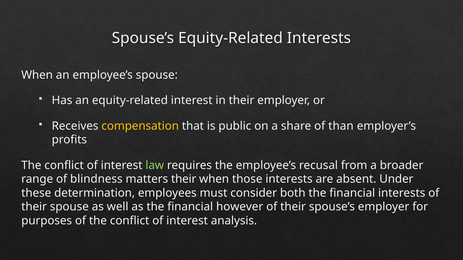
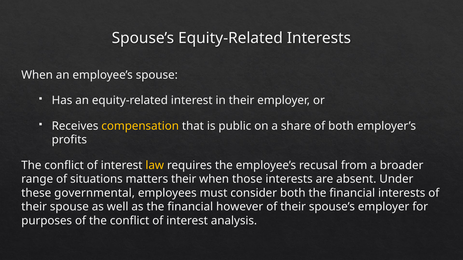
of than: than -> both
law colour: light green -> yellow
blindness: blindness -> situations
determination: determination -> governmental
